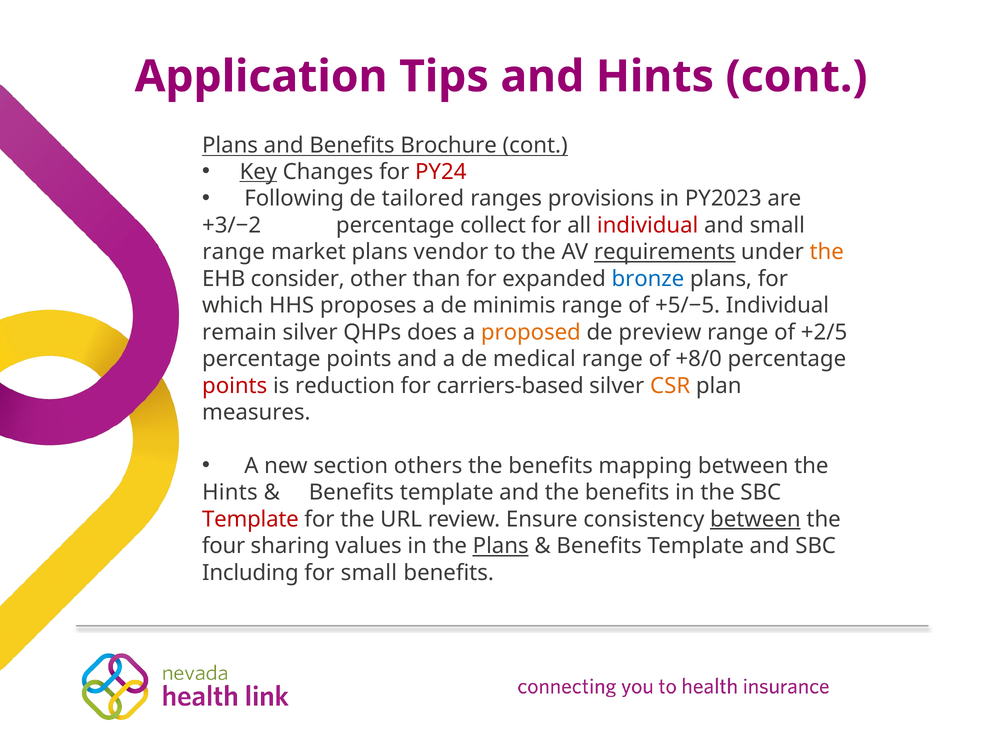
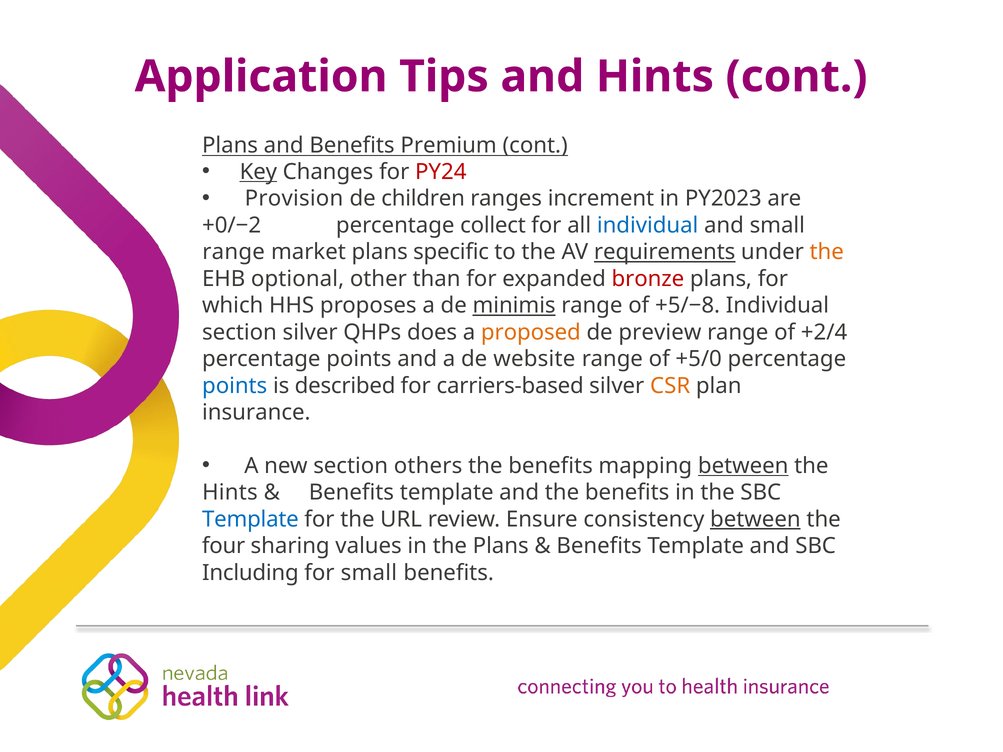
Brochure: Brochure -> Premium
Following: Following -> Provision
tailored: tailored -> children
provisions: provisions -> increment
+3/−2: +3/−2 -> +0/−2
individual at (648, 225) colour: red -> blue
vendor: vendor -> specific
consider: consider -> optional
bronze colour: blue -> red
minimis underline: none -> present
+5/−5: +5/−5 -> +5/−8
remain at (239, 332): remain -> section
+2/5: +2/5 -> +2/4
medical: medical -> website
+8/0: +8/0 -> +5/0
points at (235, 386) colour: red -> blue
reduction: reduction -> described
measures: measures -> insurance
between at (743, 466) underline: none -> present
Template at (250, 520) colour: red -> blue
Plans at (501, 546) underline: present -> none
